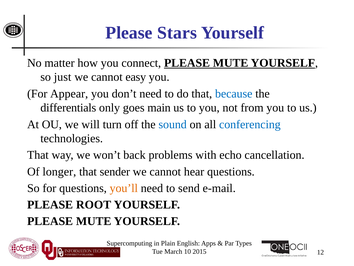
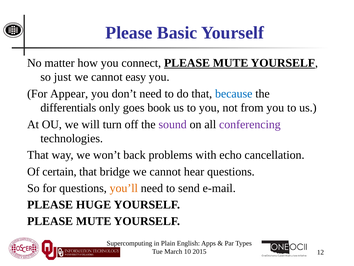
Stars: Stars -> Basic
main: main -> book
sound colour: blue -> purple
conferencing colour: blue -> purple
longer: longer -> certain
sender: sender -> bridge
ROOT: ROOT -> HUGE
